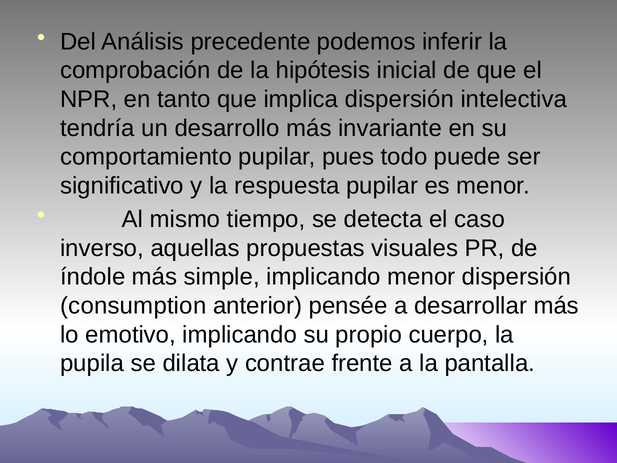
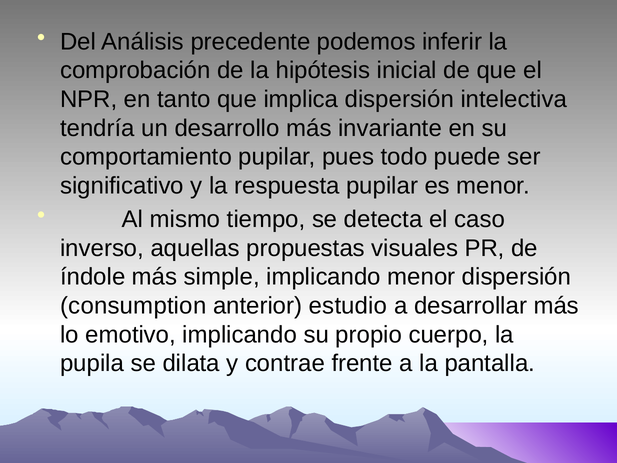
pensée: pensée -> estudio
